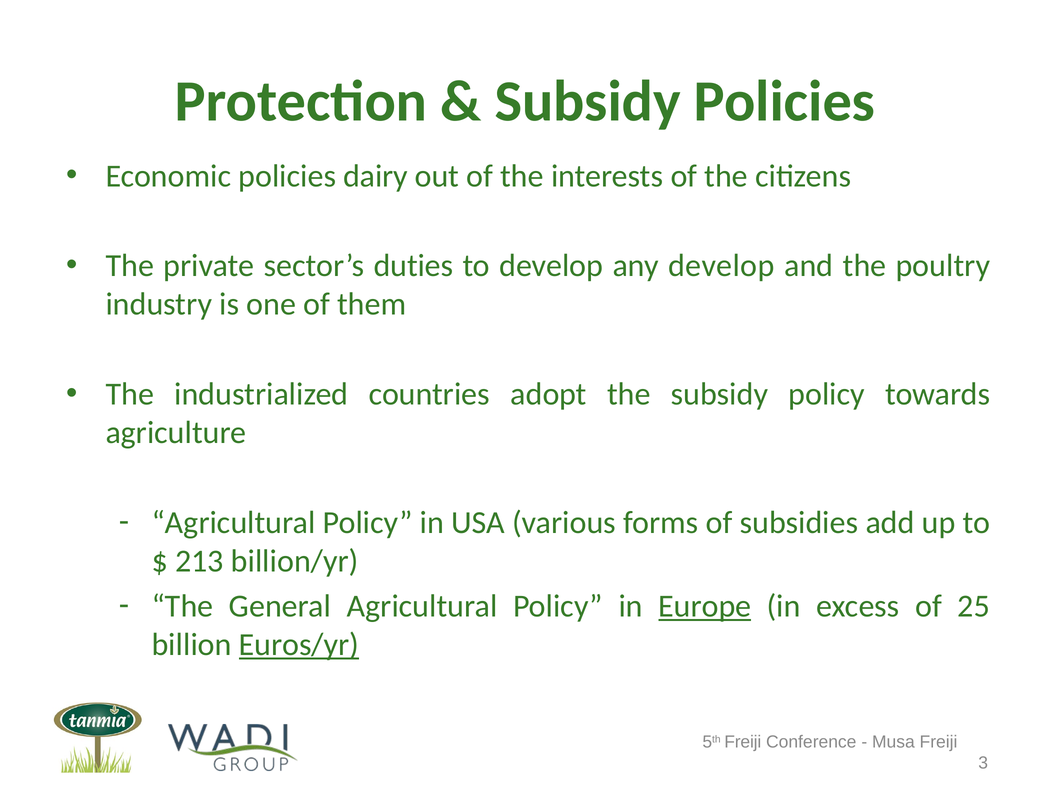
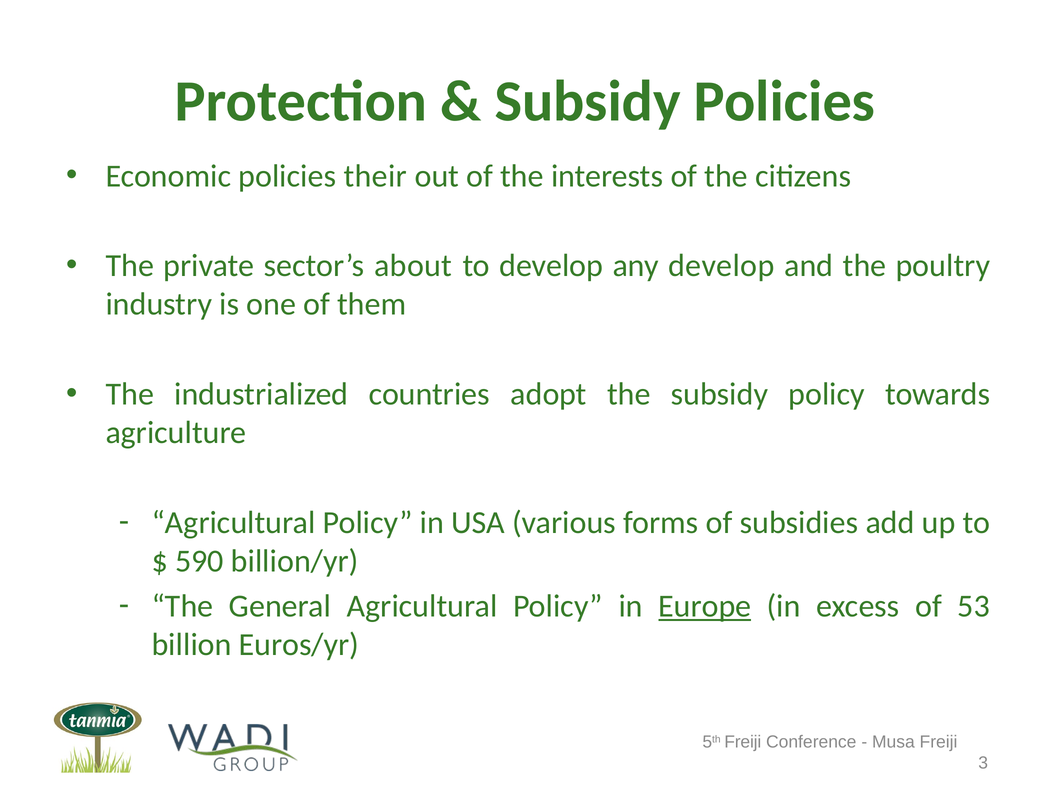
dairy: dairy -> their
duties: duties -> about
213: 213 -> 590
25: 25 -> 53
Euros/yr underline: present -> none
